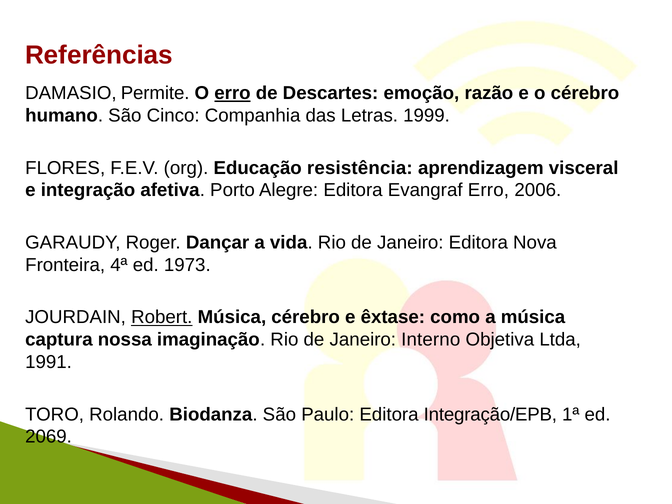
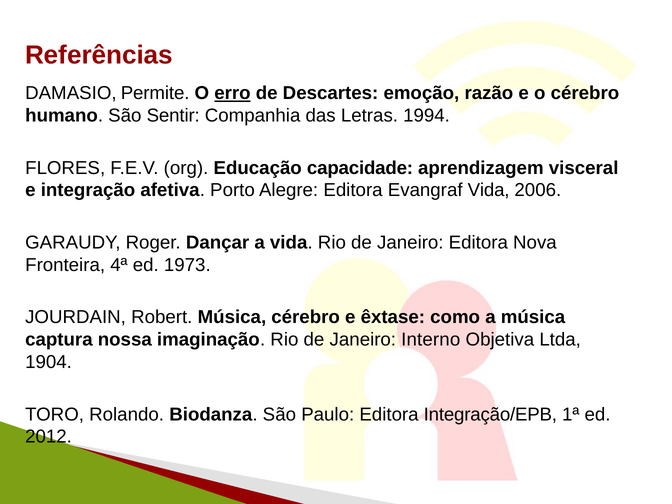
Cinco: Cinco -> Sentir
1999: 1999 -> 1994
resistência: resistência -> capacidade
Evangraf Erro: Erro -> Vida
Robert underline: present -> none
1991: 1991 -> 1904
2069: 2069 -> 2012
